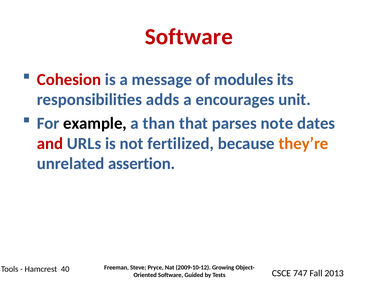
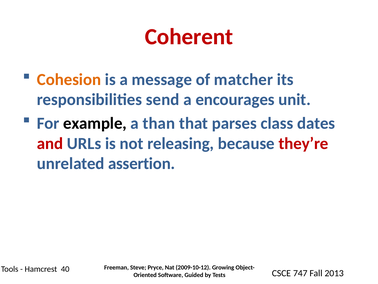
Software at (189, 37): Software -> Coherent
Cohesion colour: red -> orange
modules: modules -> matcher
adds: adds -> send
note: note -> class
fertilized: fertilized -> releasing
they’re colour: orange -> red
